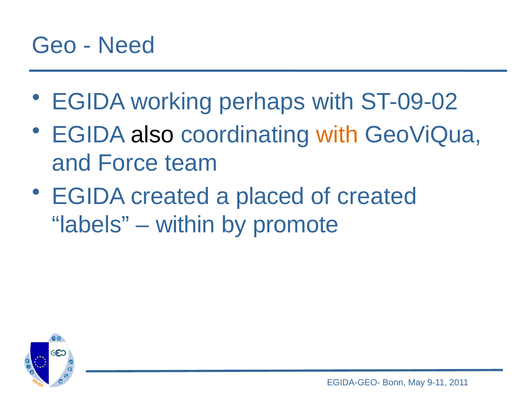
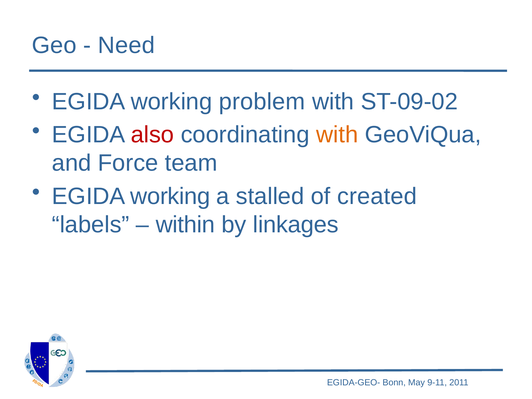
perhaps: perhaps -> problem
also colour: black -> red
created at (170, 196): created -> working
placed: placed -> stalled
promote: promote -> linkages
